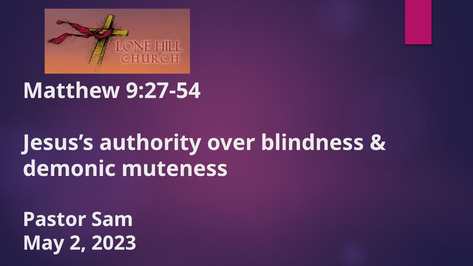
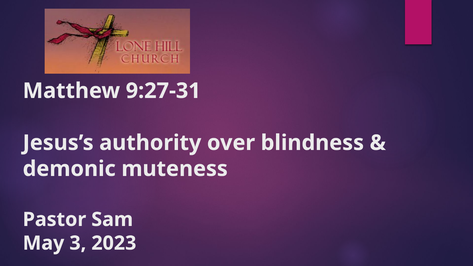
9:27-54: 9:27-54 -> 9:27-31
2: 2 -> 3
